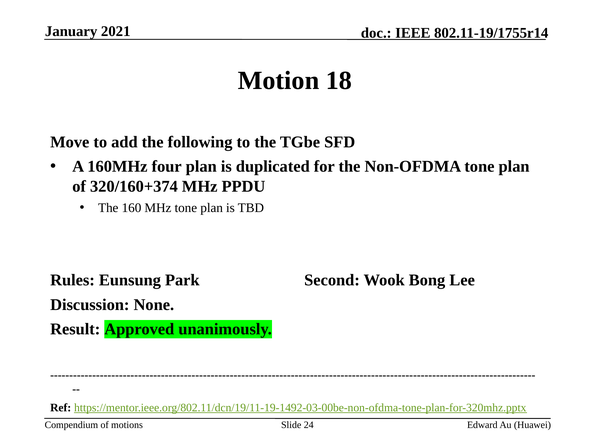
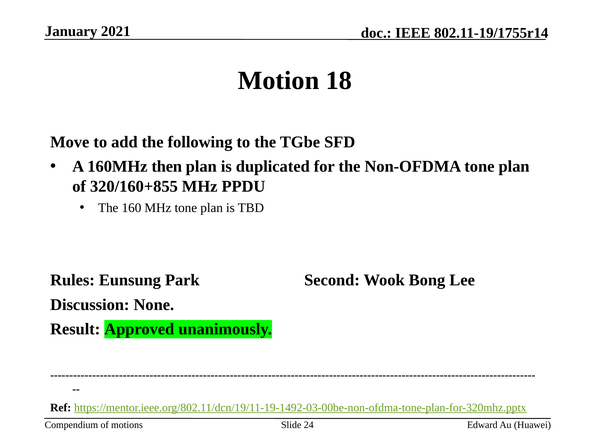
four: four -> then
320/160+374: 320/160+374 -> 320/160+855
